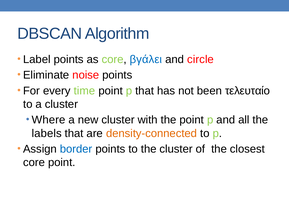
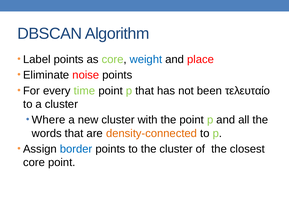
βγάλει: βγάλει -> weight
circle: circle -> place
labels: labels -> words
